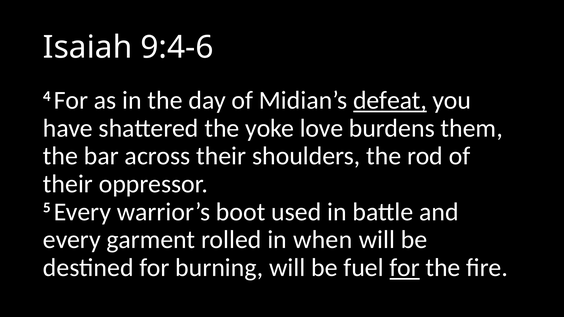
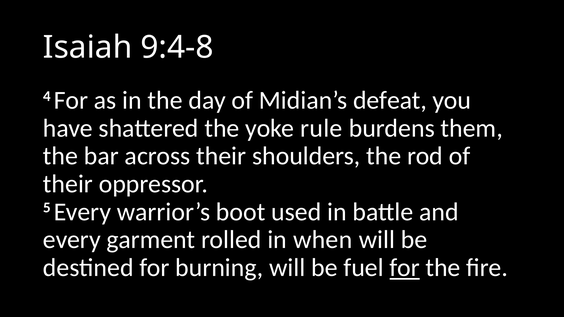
9:4-6: 9:4-6 -> 9:4-8
defeat underline: present -> none
love: love -> rule
